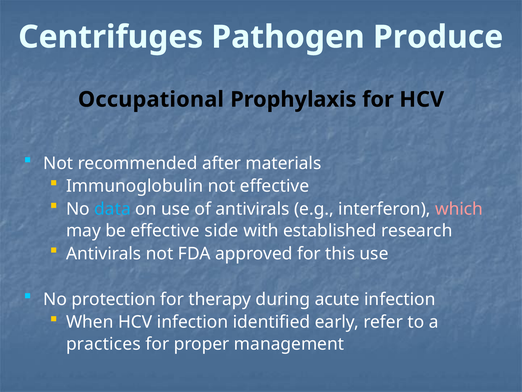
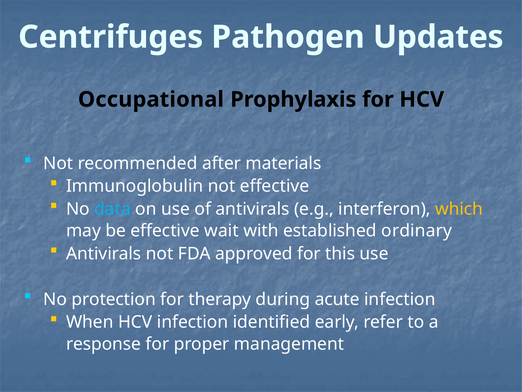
Produce: Produce -> Updates
which colour: pink -> yellow
side: side -> wait
research: research -> ordinary
practices: practices -> response
